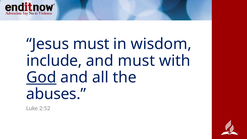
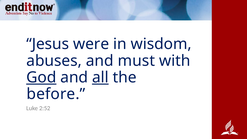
Jesus must: must -> were
include: include -> abuses
all underline: none -> present
abuses: abuses -> before
